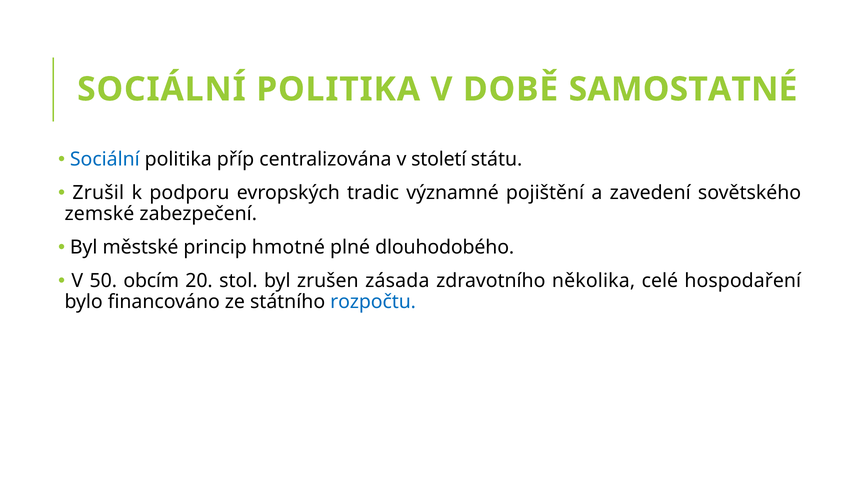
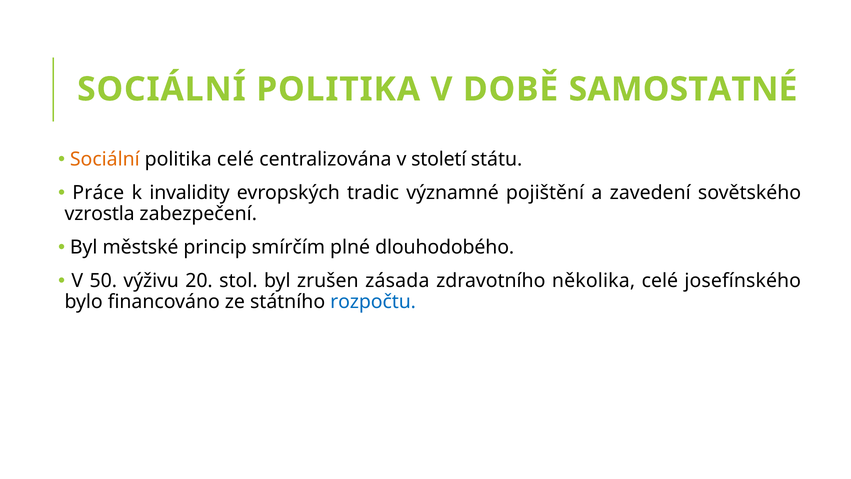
Sociální at (105, 159) colour: blue -> orange
politika příp: příp -> celé
Zrušil: Zrušil -> Práce
podporu: podporu -> invalidity
zemské: zemské -> vzrostla
hmotné: hmotné -> smírčím
obcím: obcím -> výživu
hospodaření: hospodaření -> josefínského
